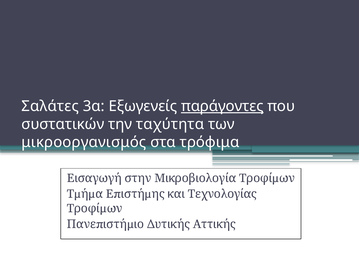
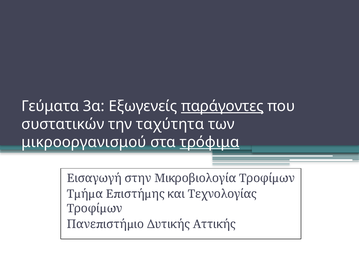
Σαλάτες: Σαλάτες -> Γεύματα
μικροοργανισμός: μικροοργανισμός -> μικροοργανισμού
τρόφιμα underline: none -> present
